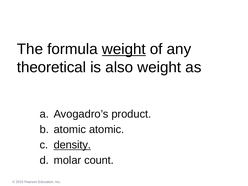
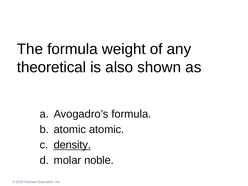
weight at (124, 49) underline: present -> none
also weight: weight -> shown
Avogadro’s product: product -> formula
count: count -> noble
